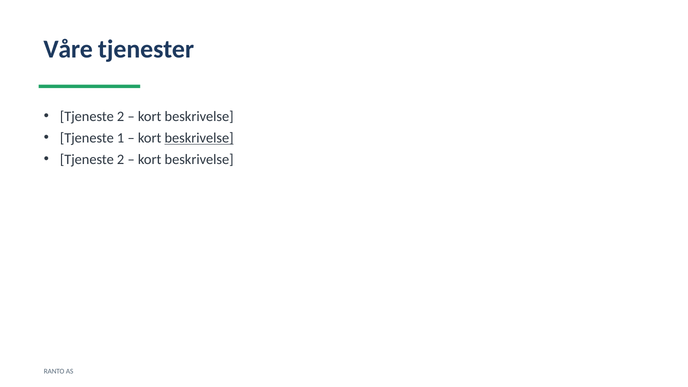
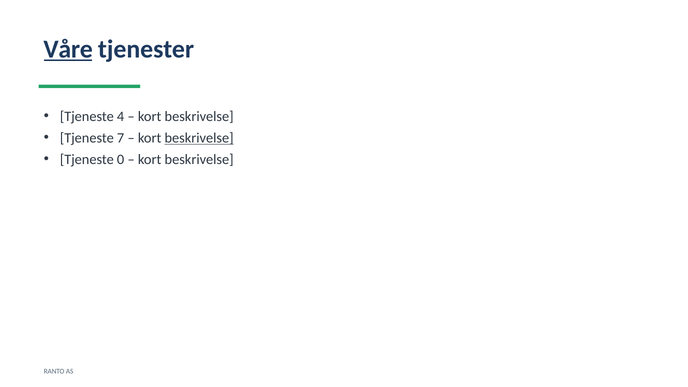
Våre underline: none -> present
2 at (121, 117): 2 -> 4
1: 1 -> 7
2 at (121, 160): 2 -> 0
